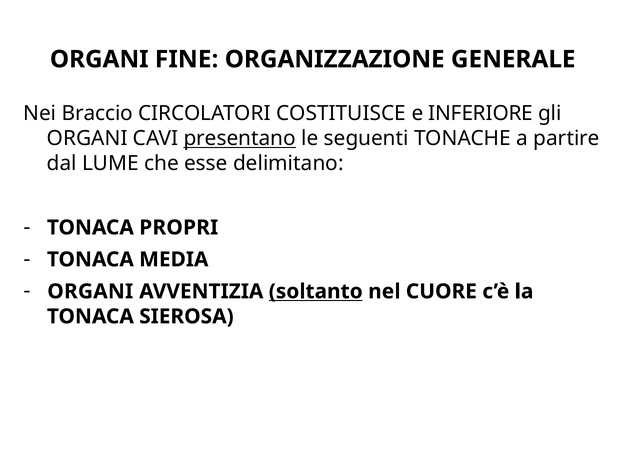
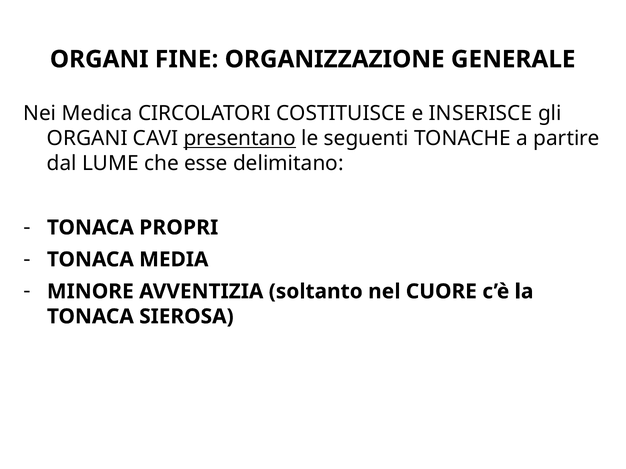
Braccio: Braccio -> Medica
INFERIORE: INFERIORE -> INSERISCE
ORGANI at (90, 292): ORGANI -> MINORE
soltanto underline: present -> none
